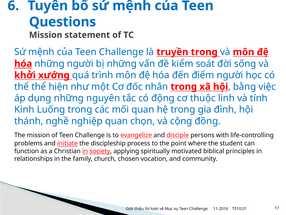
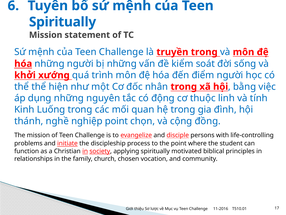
Questions at (63, 22): Questions -> Spiritually
nghiệp quan: quan -> point
